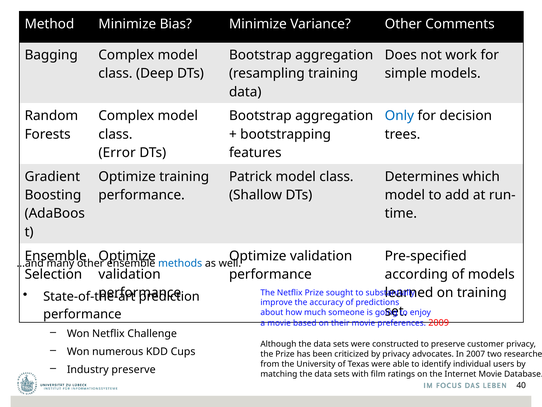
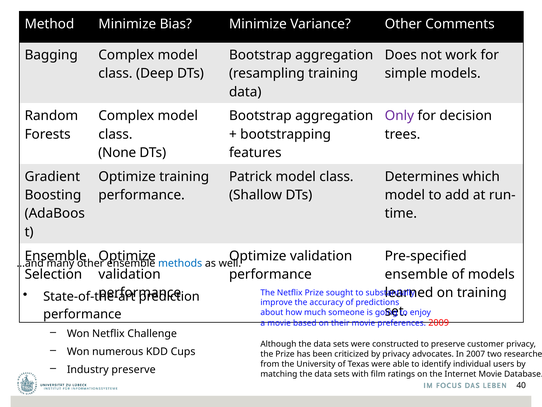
Only colour: blue -> purple
Error: Error -> None
according at (416, 274): according -> ensemble
